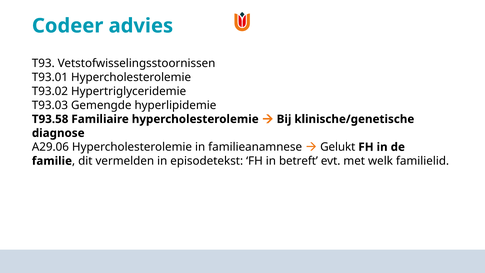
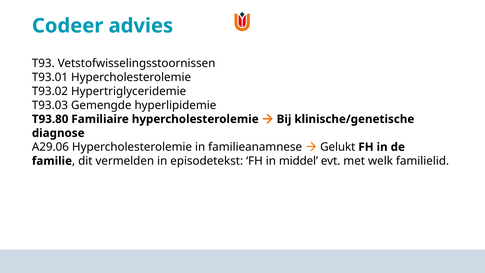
T93.58: T93.58 -> T93.80
betreft: betreft -> middel
